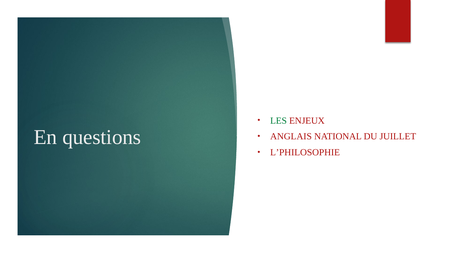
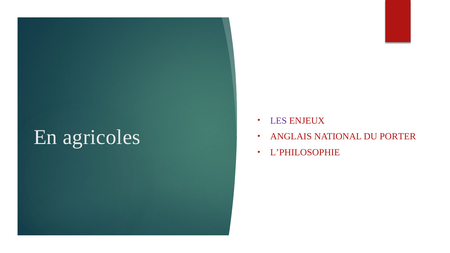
LES colour: green -> purple
questions: questions -> agricoles
JUILLET: JUILLET -> PORTER
